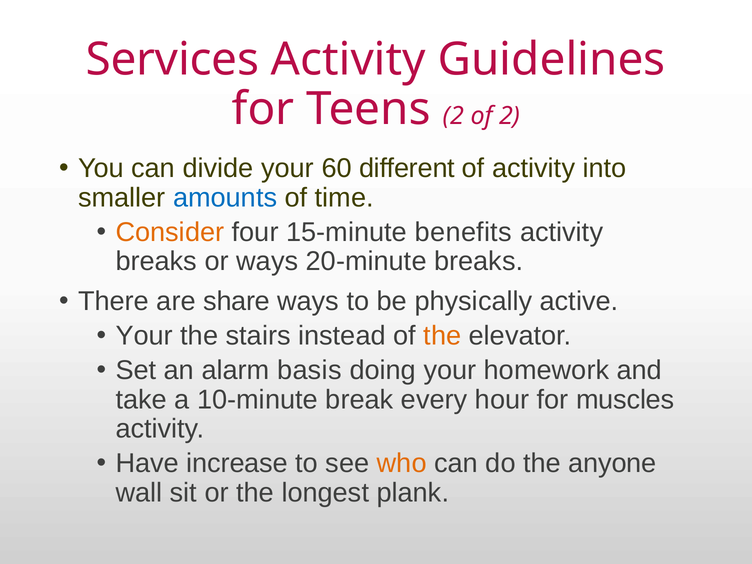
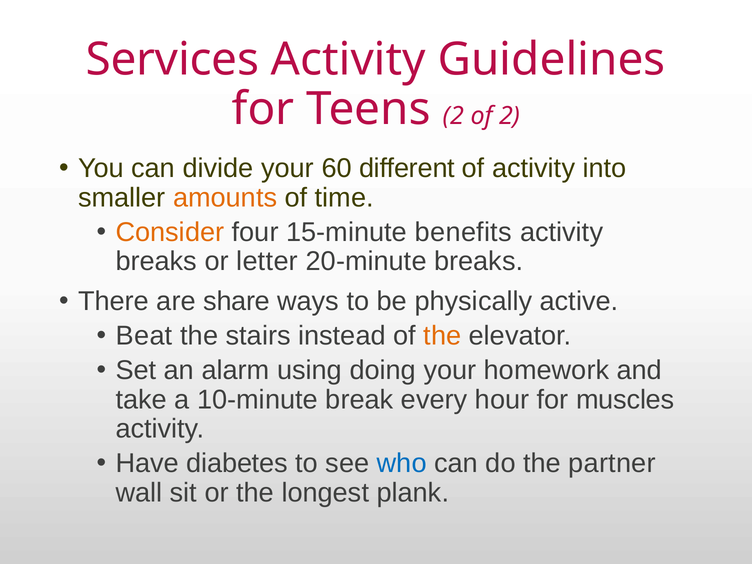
amounts colour: blue -> orange
or ways: ways -> letter
Your at (144, 336): Your -> Beat
basis: basis -> using
increase: increase -> diabetes
who colour: orange -> blue
anyone: anyone -> partner
